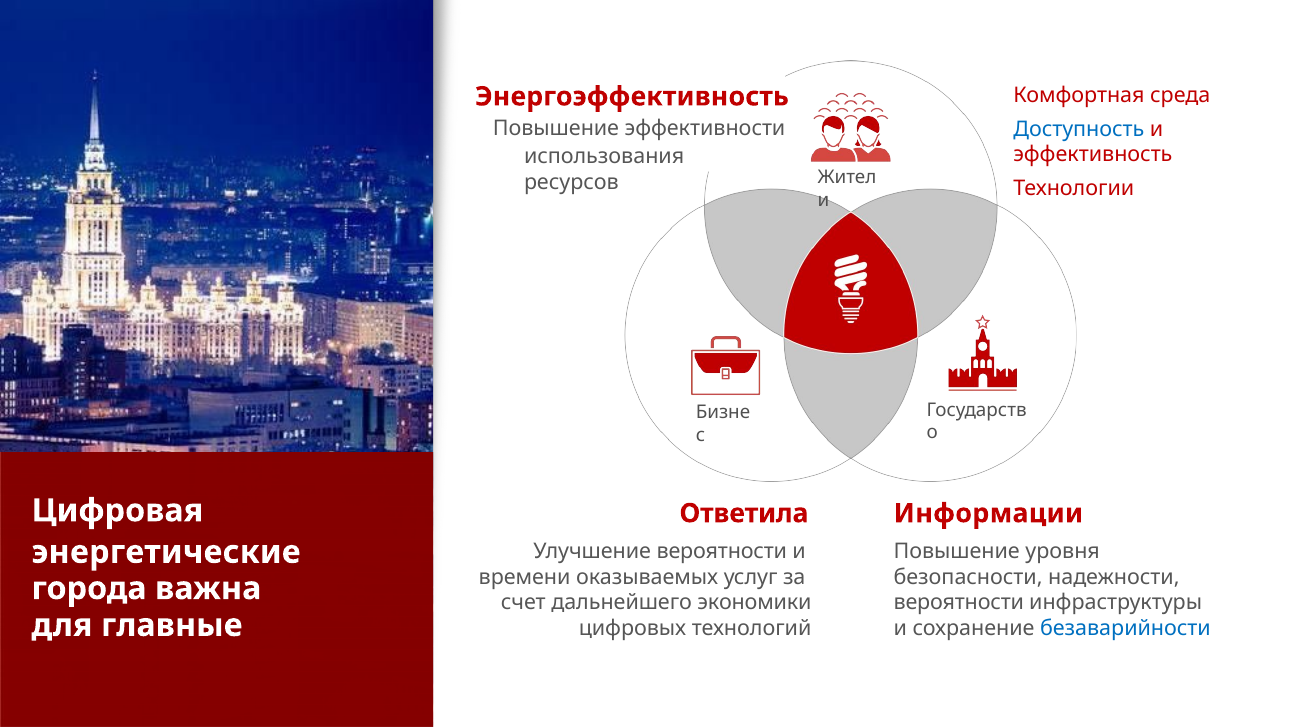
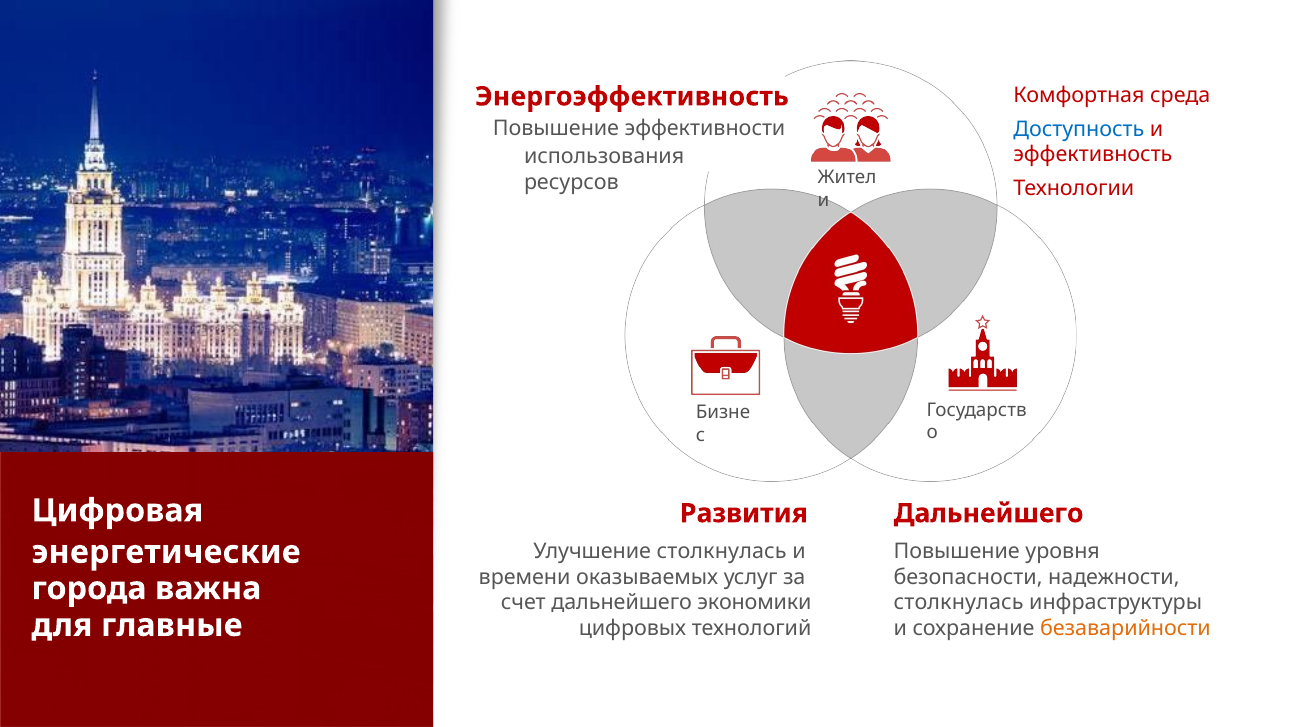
Ответила: Ответила -> Развития
Информации at (988, 514): Информации -> Дальнейшего
Улучшение вероятности: вероятности -> столкнулась
вероятности at (959, 603): вероятности -> столкнулась
безаварийности colour: blue -> orange
